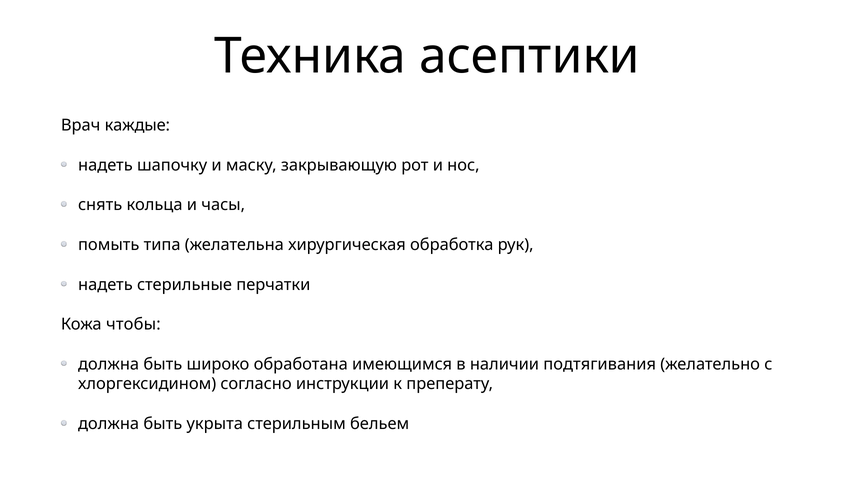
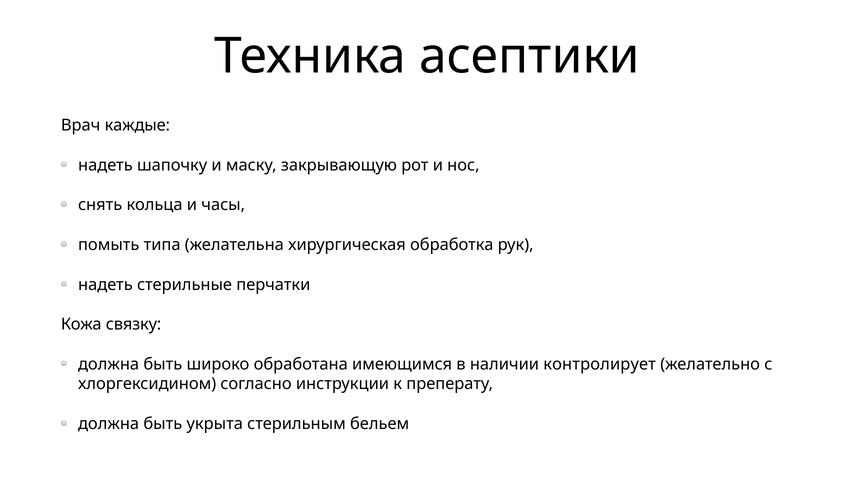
чтобы: чтобы -> связку
подтягивания: подтягивания -> контролирует
